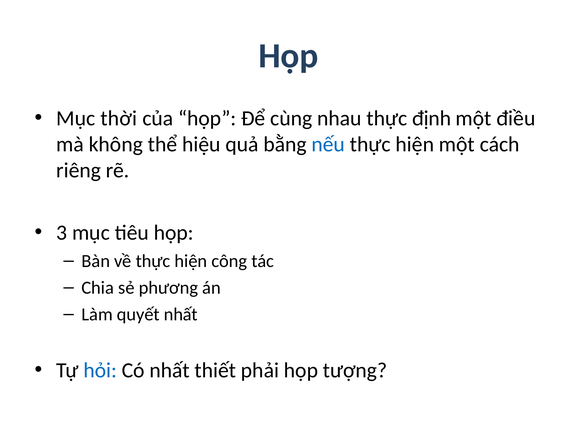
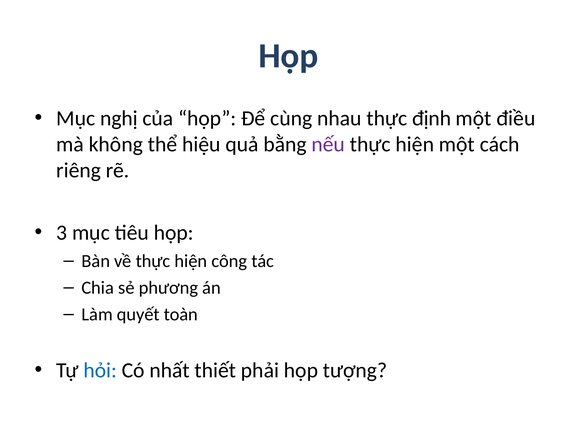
thời: thời -> nghị
nếu colour: blue -> purple
quyết nhất: nhất -> toàn
